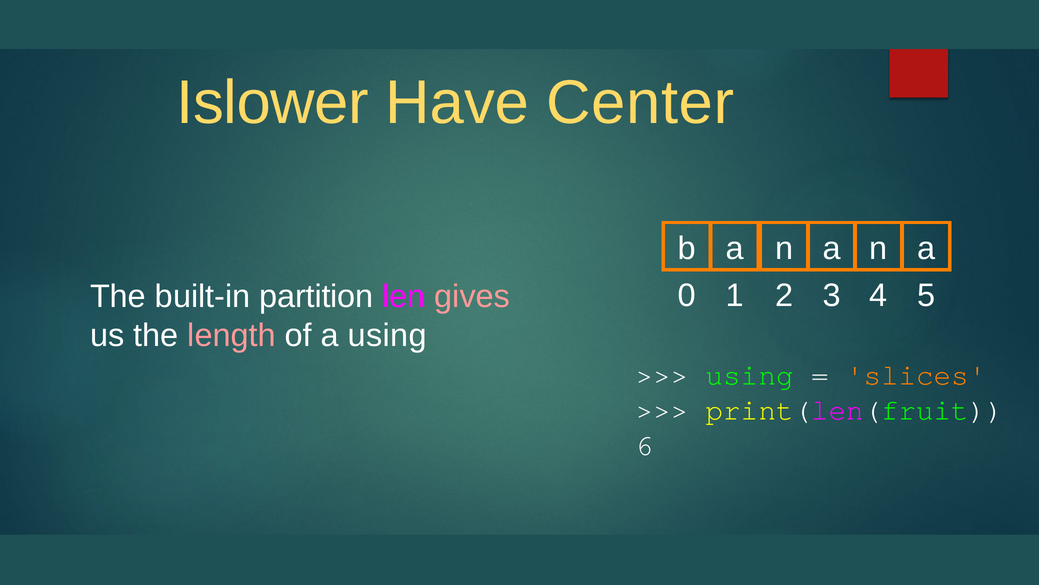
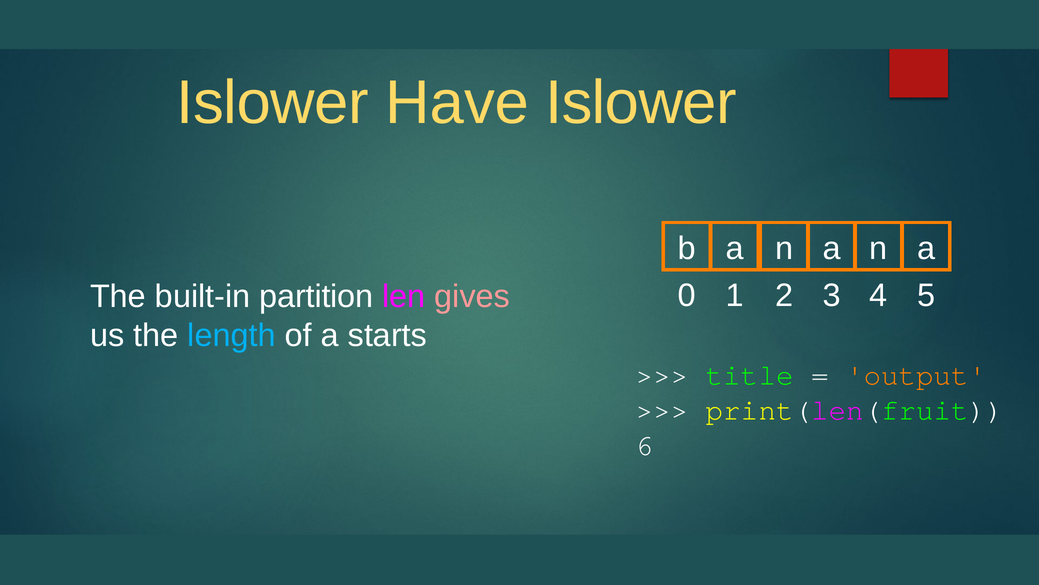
Have Center: Center -> Islower
length colour: pink -> light blue
a using: using -> starts
using at (750, 375): using -> title
slices: slices -> output
